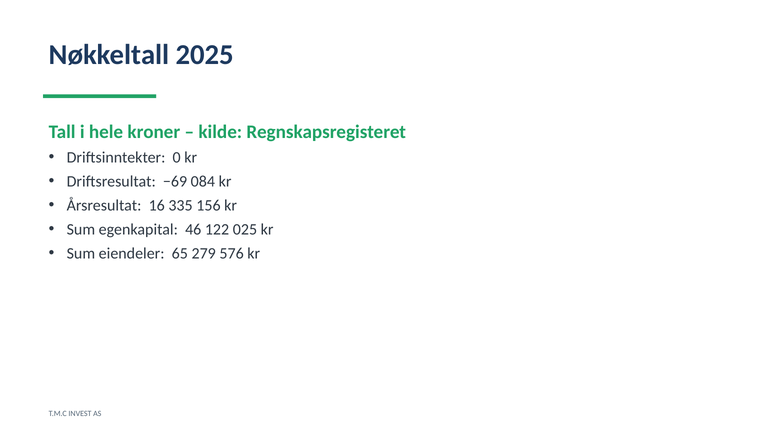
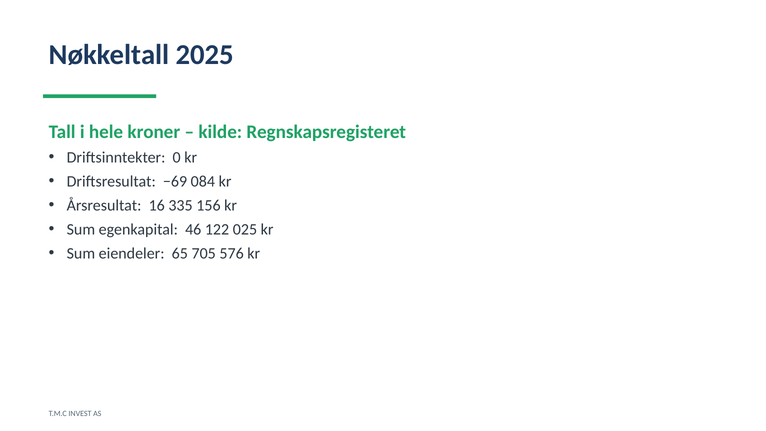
279: 279 -> 705
